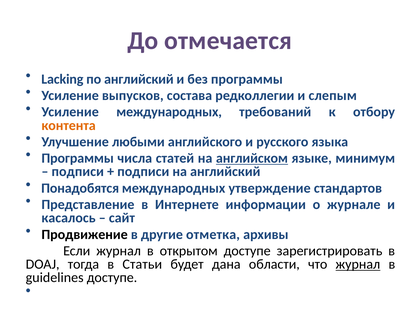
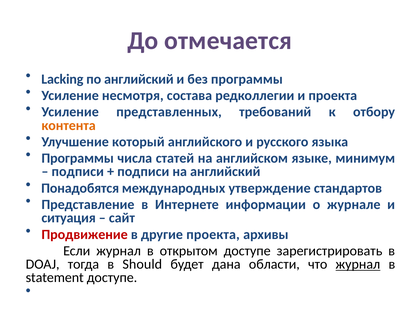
выпусков: выпусков -> несмотря
и слепым: слепым -> проекта
Усиление международных: международных -> представленных
любыми: любыми -> который
английском underline: present -> none
касалось: касалось -> ситуация
Продвижение colour: black -> red
другие отметка: отметка -> проекта
Статьи: Статьи -> Should
guidelines: guidelines -> statement
